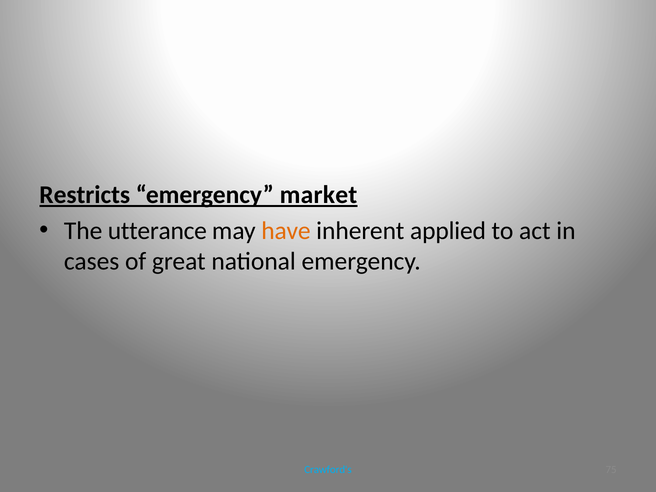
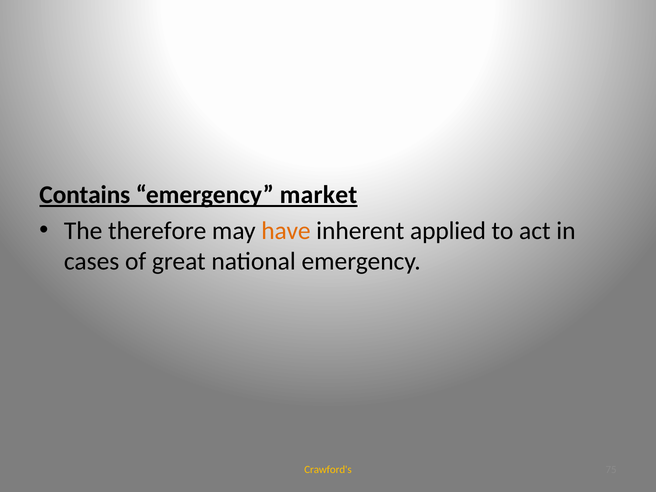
Restricts: Restricts -> Contains
utterance: utterance -> therefore
Crawford's colour: light blue -> yellow
